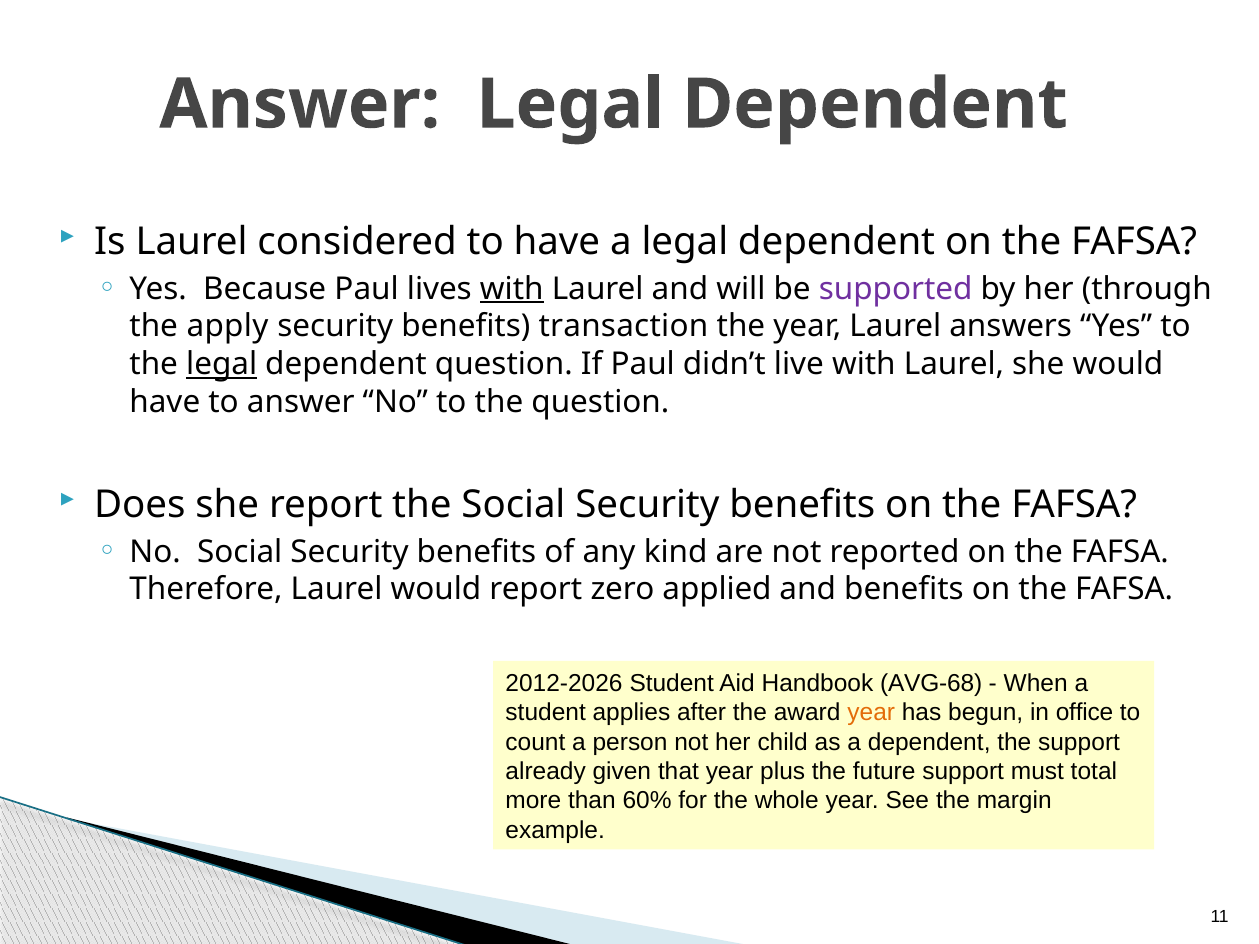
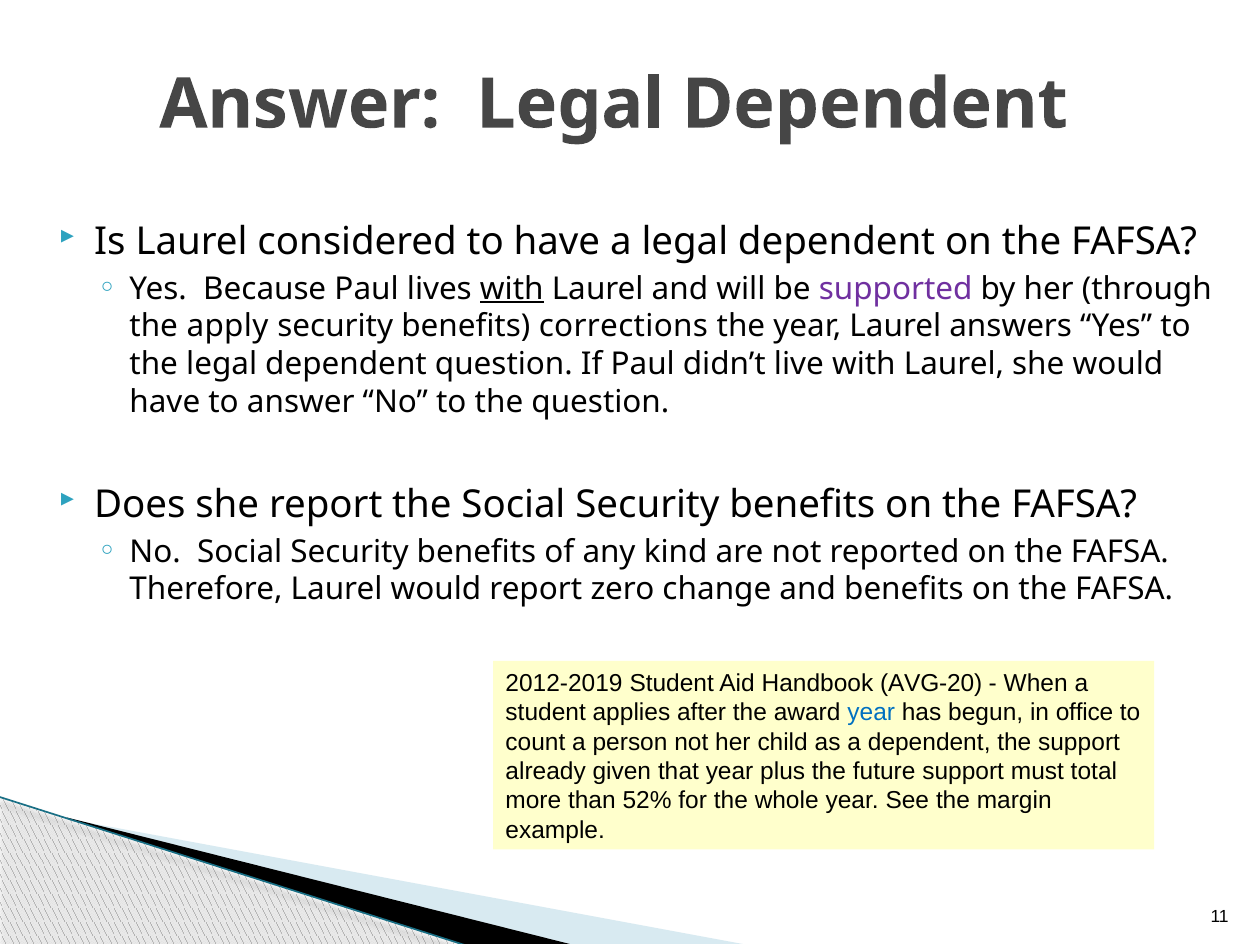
transaction: transaction -> corrections
legal at (222, 364) underline: present -> none
applied: applied -> change
2012-2026: 2012-2026 -> 2012-2019
AVG-68: AVG-68 -> AVG-20
year at (871, 713) colour: orange -> blue
60%: 60% -> 52%
